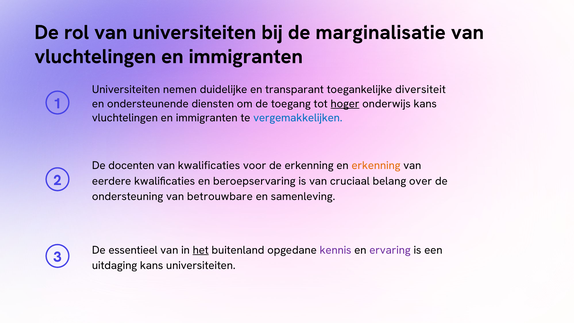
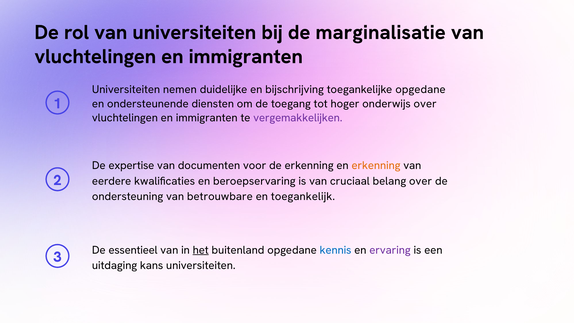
transparant: transparant -> bijschrijving
toegankelijke diversiteit: diversiteit -> opgedane
hoger underline: present -> none
onderwijs kans: kans -> over
vergemakkelijken colour: blue -> purple
docenten: docenten -> expertise
van kwalificaties: kwalificaties -> documenten
samenleving: samenleving -> toegankelijk
kennis colour: purple -> blue
